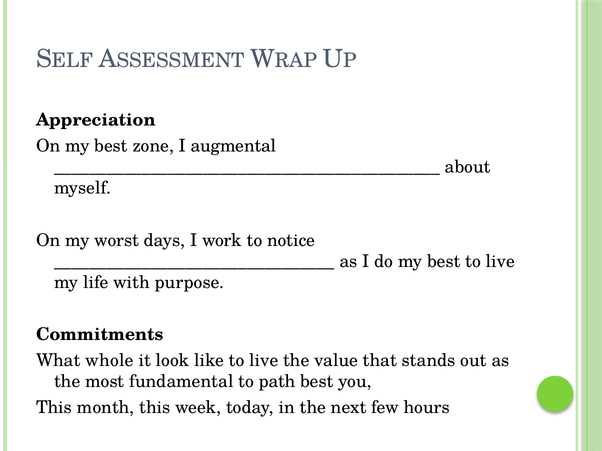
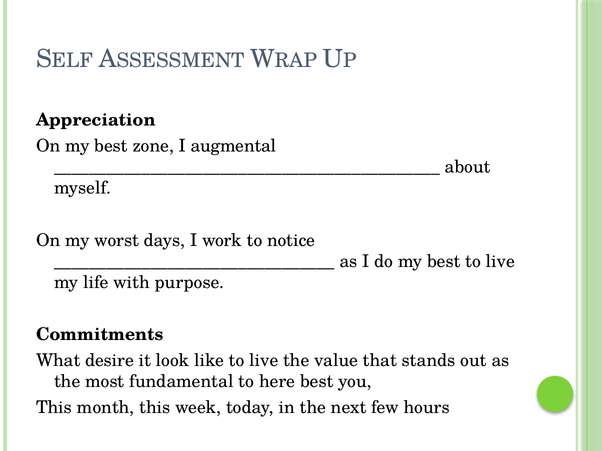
whole: whole -> desire
path: path -> here
